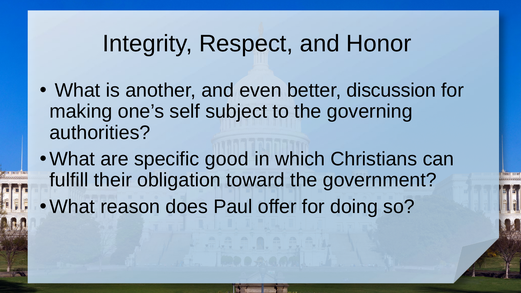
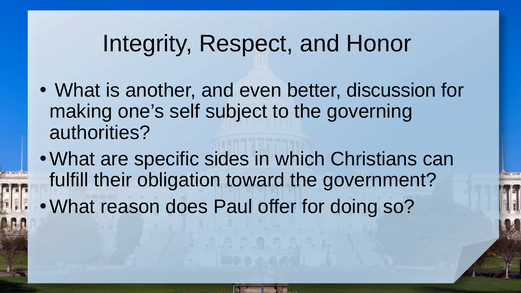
good: good -> sides
